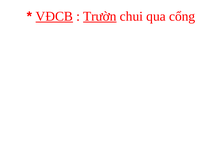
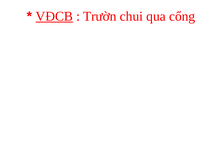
Trườn underline: present -> none
